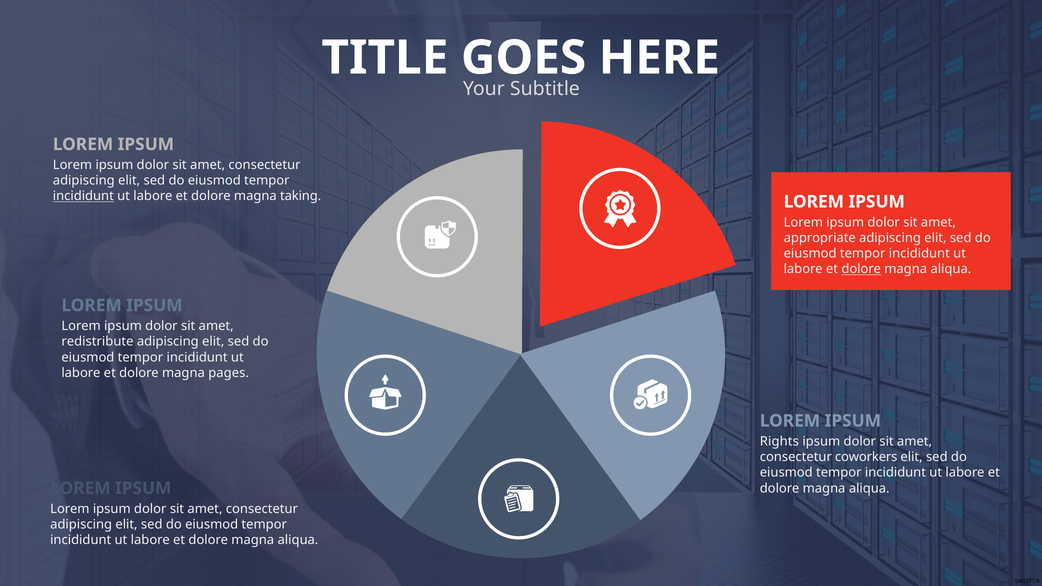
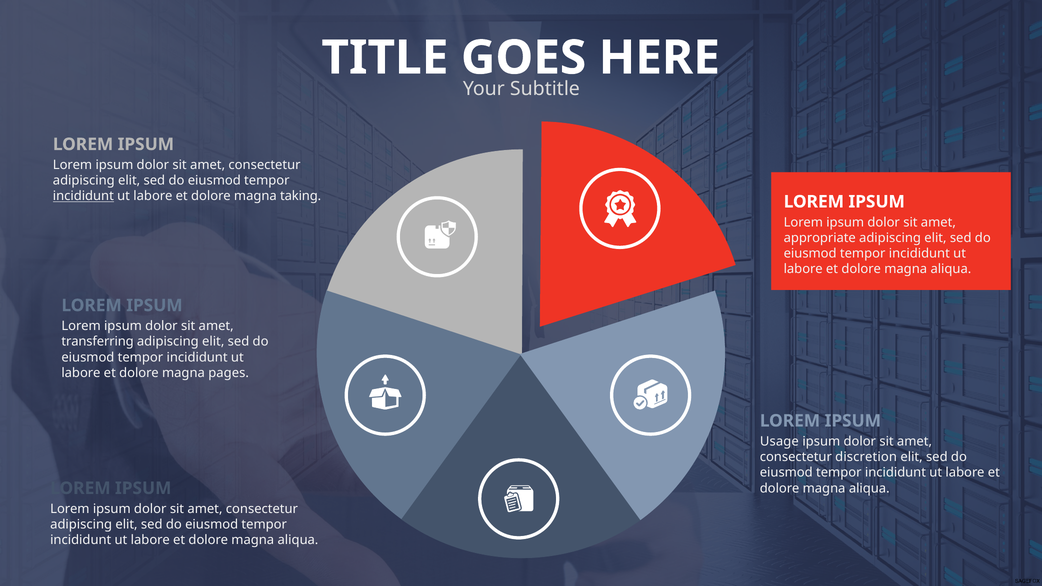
dolore at (861, 269) underline: present -> none
redistribute: redistribute -> transferring
Rights: Rights -> Usage
coworkers: coworkers -> discretion
